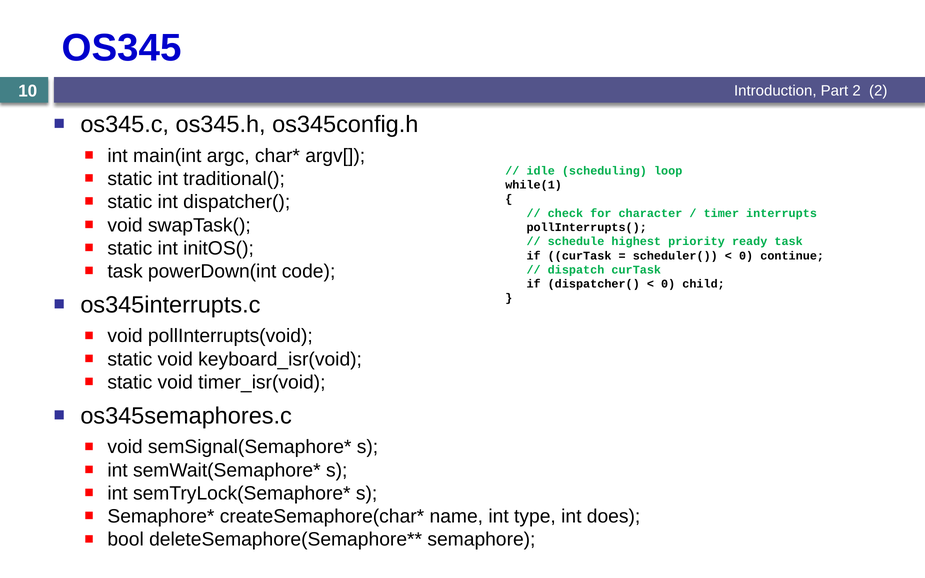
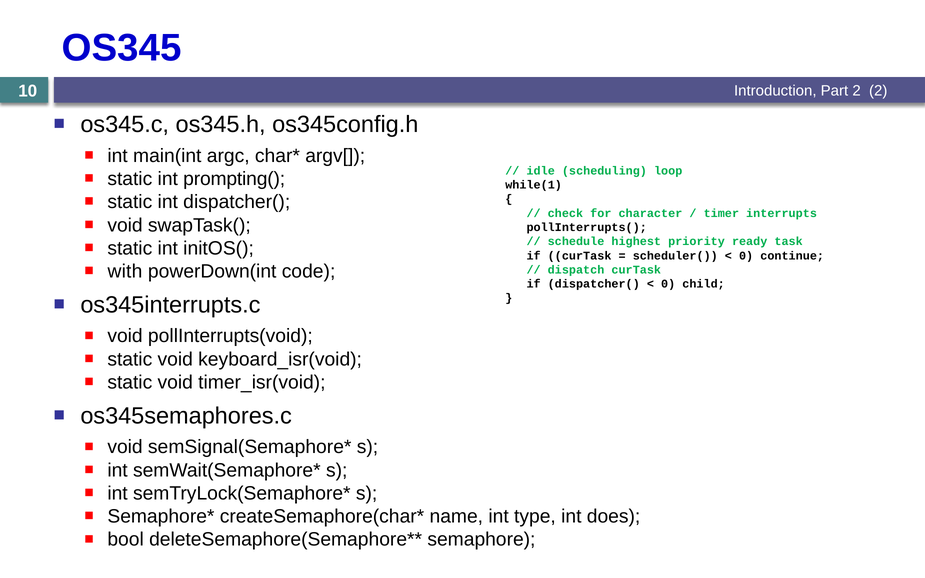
traditional(: traditional( -> prompting(
task at (125, 271): task -> with
